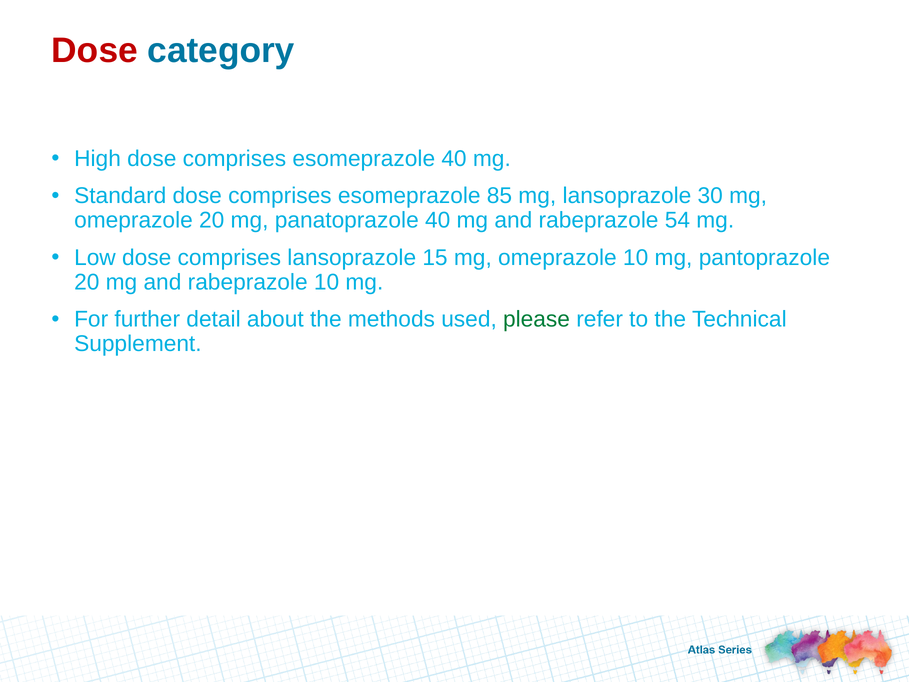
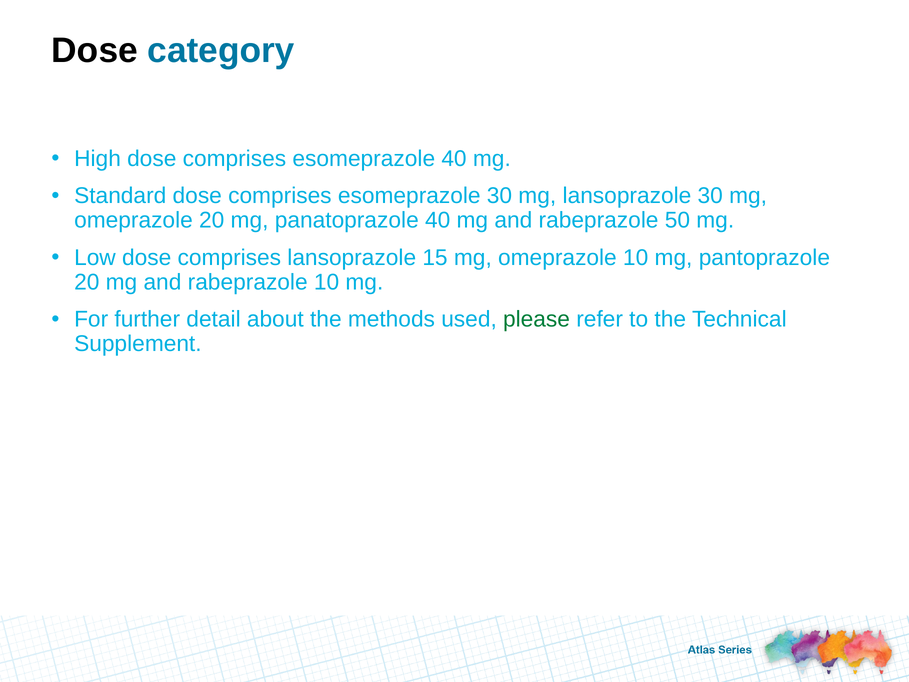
Dose at (95, 51) colour: red -> black
esomeprazole 85: 85 -> 30
54: 54 -> 50
